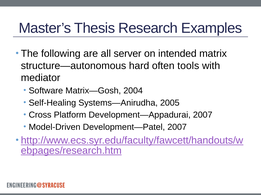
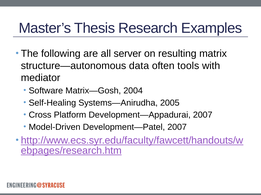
intended: intended -> resulting
hard: hard -> data
